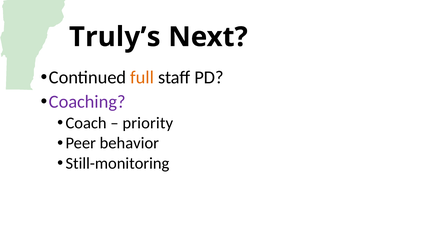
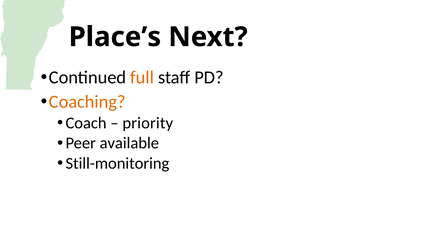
Truly’s: Truly’s -> Place’s
Coaching colour: purple -> orange
behavior: behavior -> available
